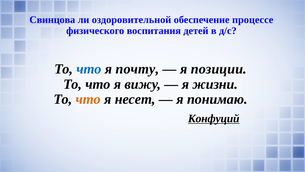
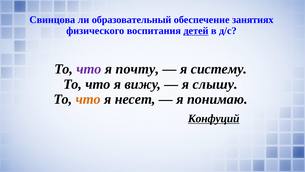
оздоровительной: оздоровительной -> образовательный
процессе: процессе -> занятиях
детей underline: none -> present
что at (89, 69) colour: blue -> purple
позиции: позиции -> систему
жизни: жизни -> слышу
